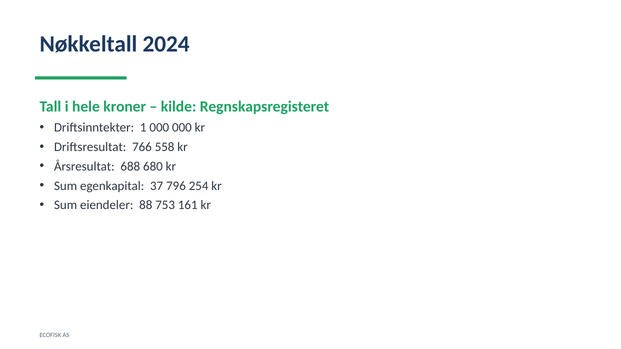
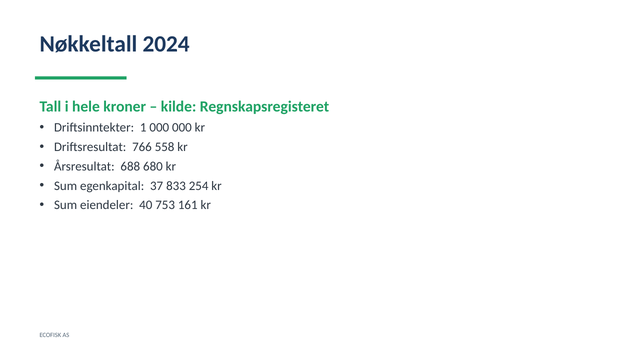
796: 796 -> 833
88: 88 -> 40
